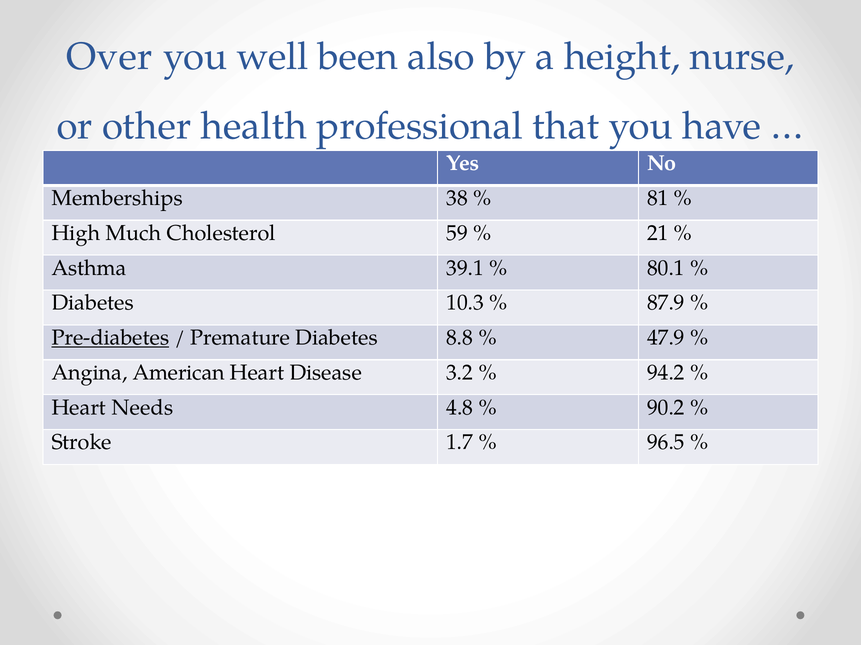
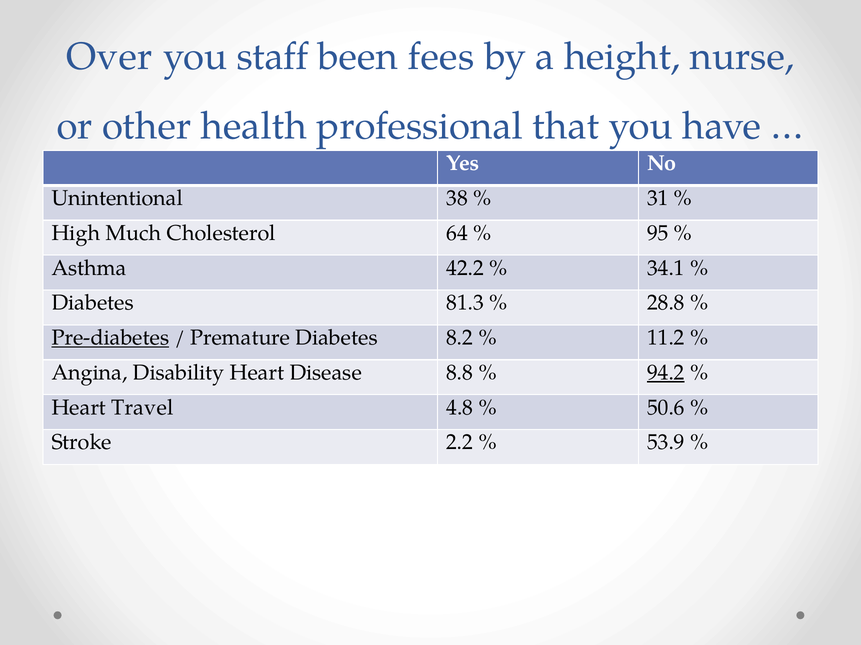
well: well -> staff
also: also -> fees
Memberships: Memberships -> Unintentional
81: 81 -> 31
59: 59 -> 64
21: 21 -> 95
39.1: 39.1 -> 42.2
80.1: 80.1 -> 34.1
10.3: 10.3 -> 81.3
87.9: 87.9 -> 28.8
8.8: 8.8 -> 8.2
47.9: 47.9 -> 11.2
American: American -> Disability
3.2: 3.2 -> 8.8
94.2 underline: none -> present
Needs: Needs -> Travel
90.2: 90.2 -> 50.6
1.7: 1.7 -> 2.2
96.5: 96.5 -> 53.9
